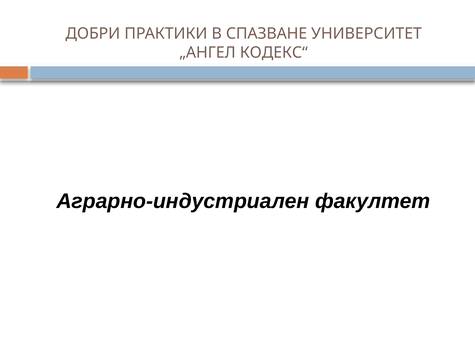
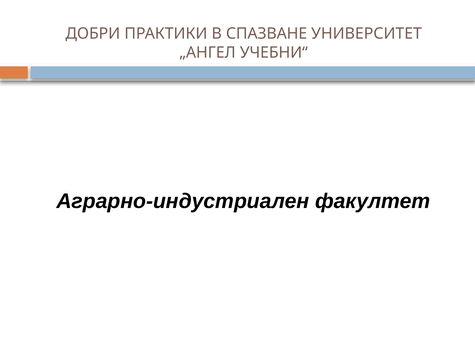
КОДЕКС“: КОДЕКС“ -> УЧЕБНИ“
